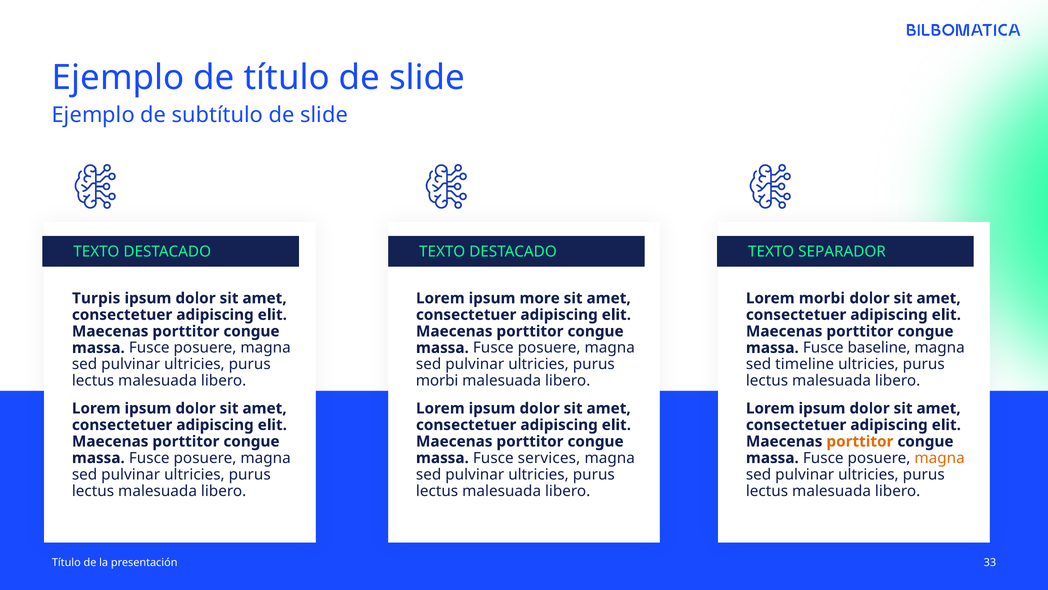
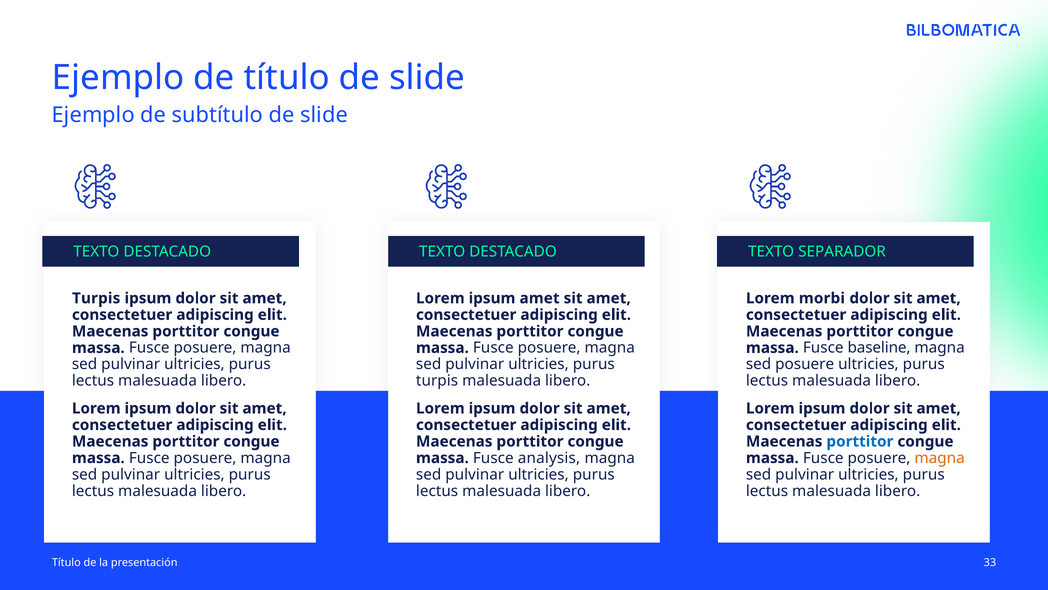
ipsum more: more -> amet
sed timeline: timeline -> posuere
morbi at (437, 381): morbi -> turpis
porttitor at (860, 441) colour: orange -> blue
services: services -> analysis
